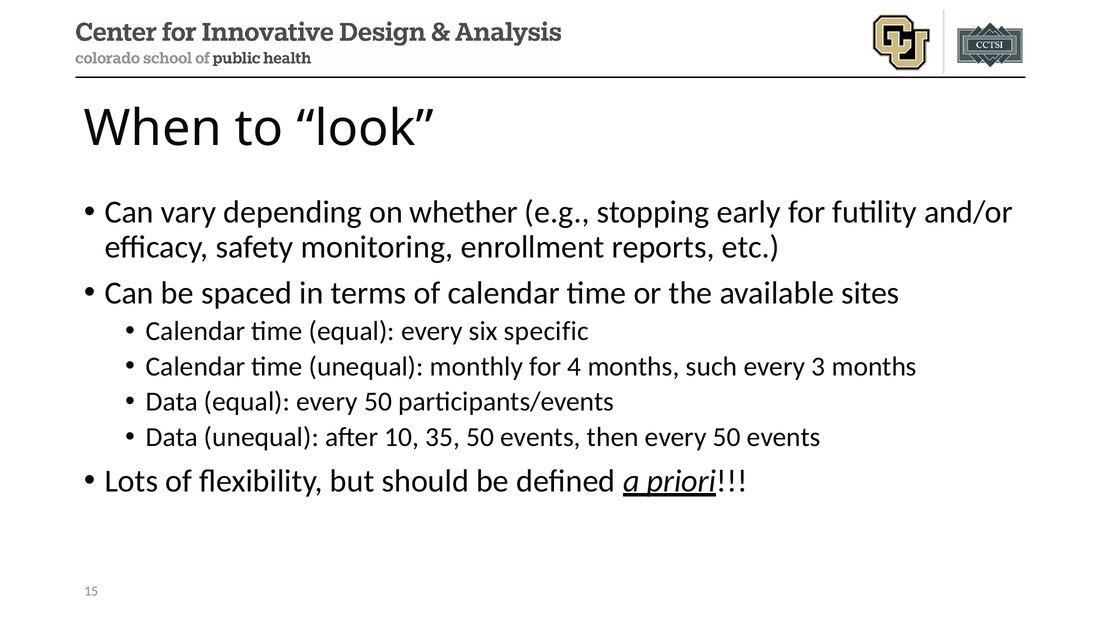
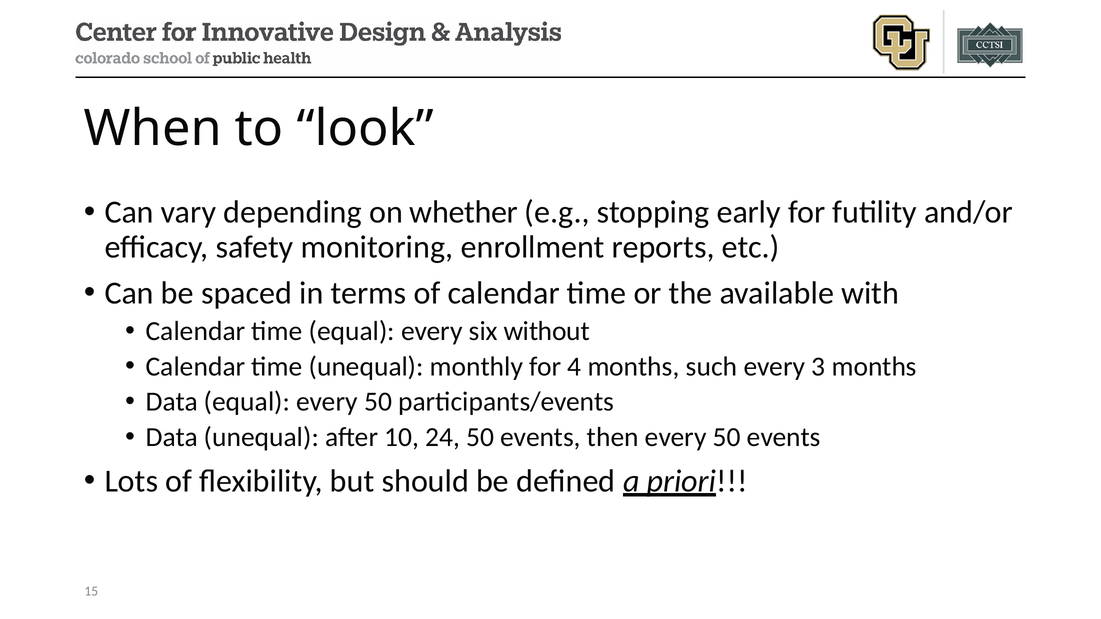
sites: sites -> with
specific: specific -> without
35: 35 -> 24
